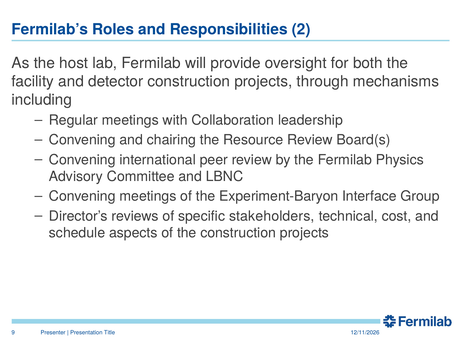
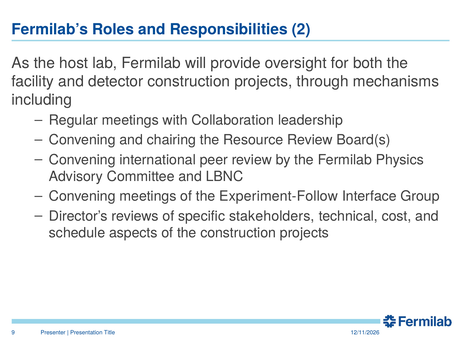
Experiment-Baryon: Experiment-Baryon -> Experiment-Follow
